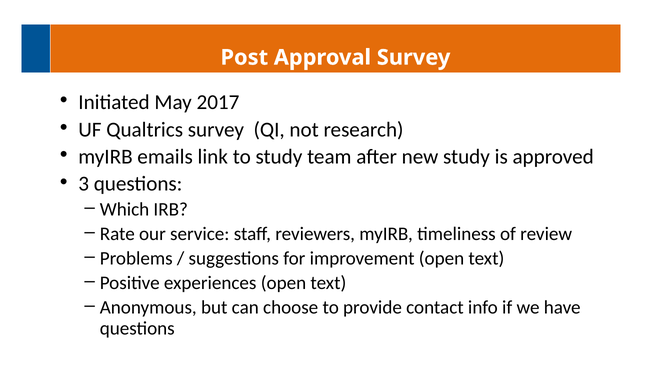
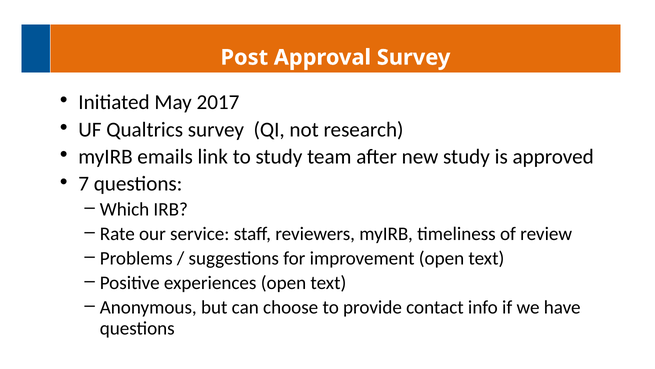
3: 3 -> 7
